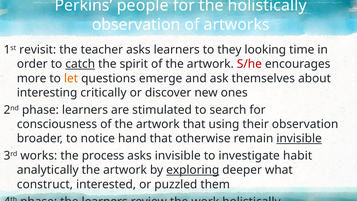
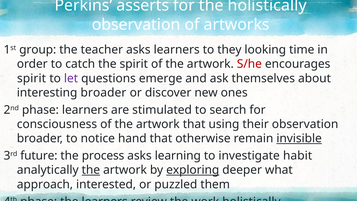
people: people -> asserts
revisit: revisit -> group
catch underline: present -> none
more at (32, 78): more -> spirit
let colour: orange -> purple
interesting critically: critically -> broader
works: works -> future
asks invisible: invisible -> learning
the at (91, 170) underline: none -> present
construct: construct -> approach
